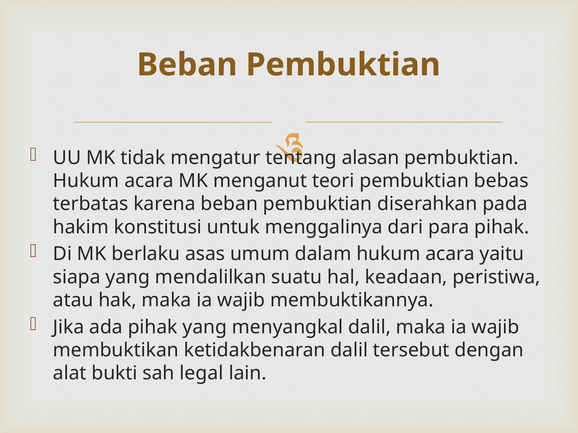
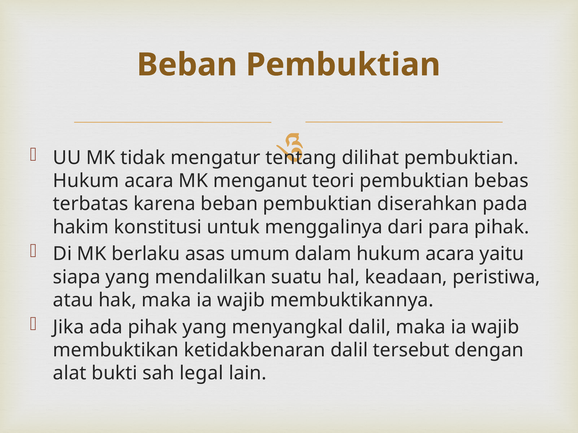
alasan: alasan -> dilihat
